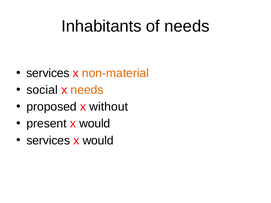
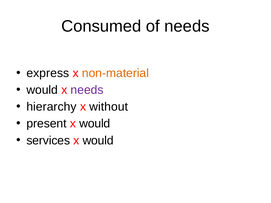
Inhabitants: Inhabitants -> Consumed
services at (48, 73): services -> express
social at (42, 90): social -> would
needs at (87, 90) colour: orange -> purple
proposed: proposed -> hierarchy
